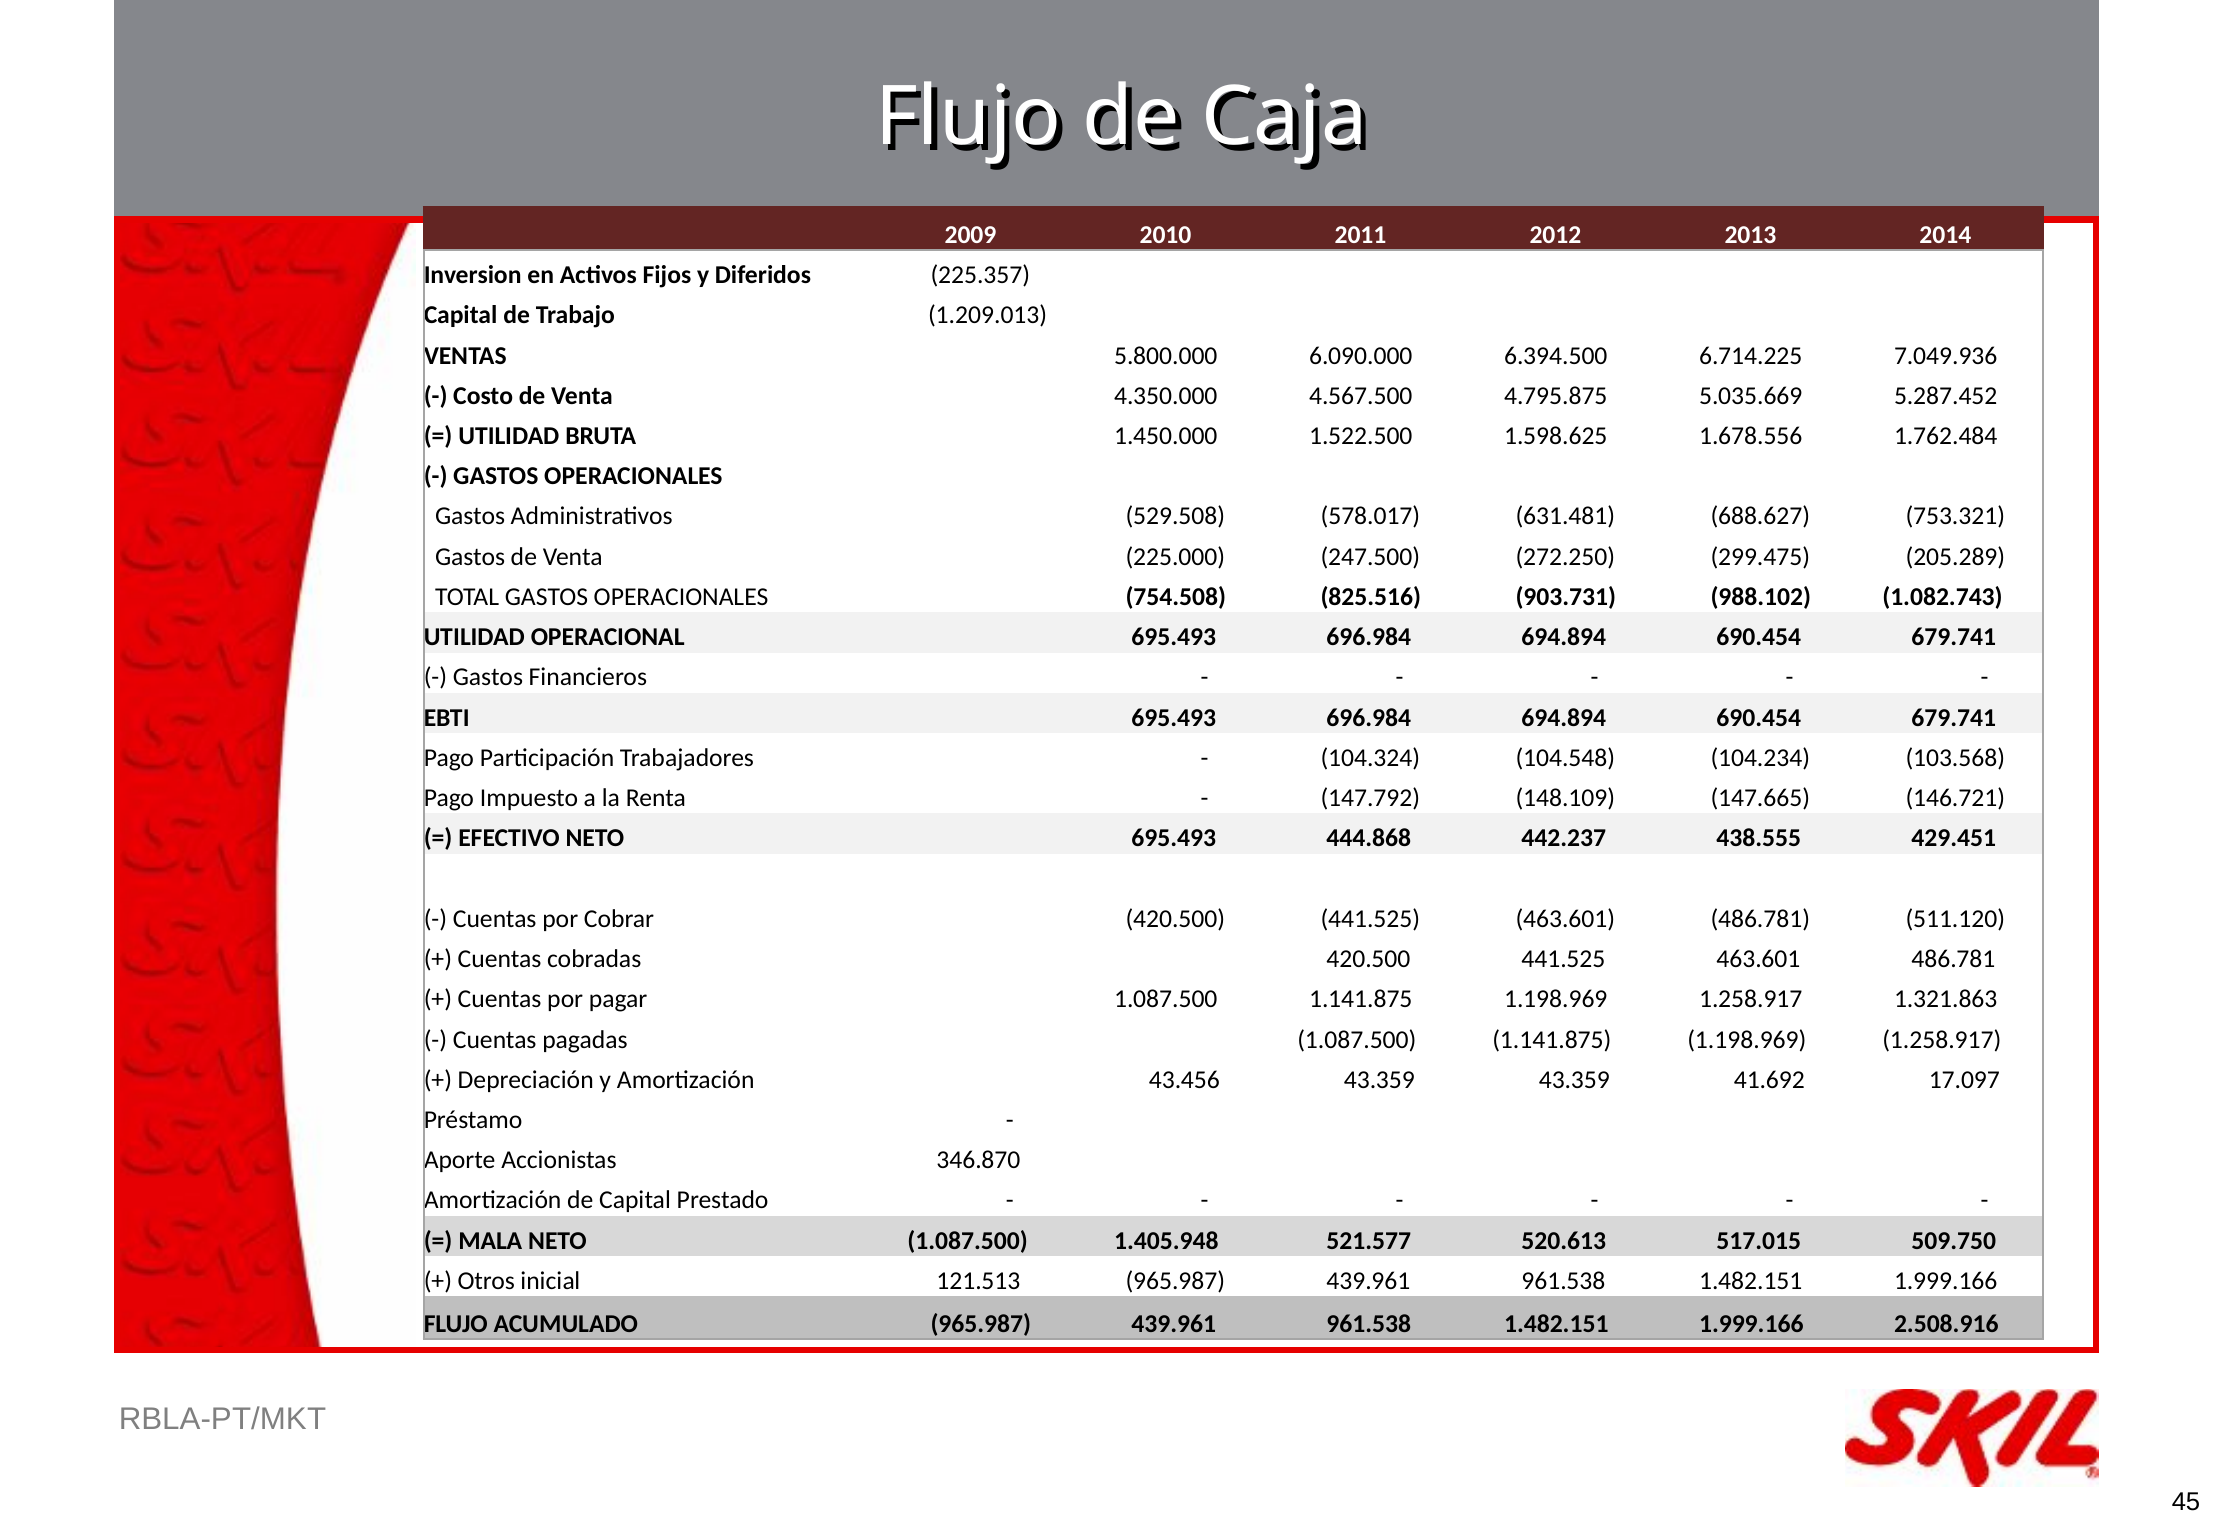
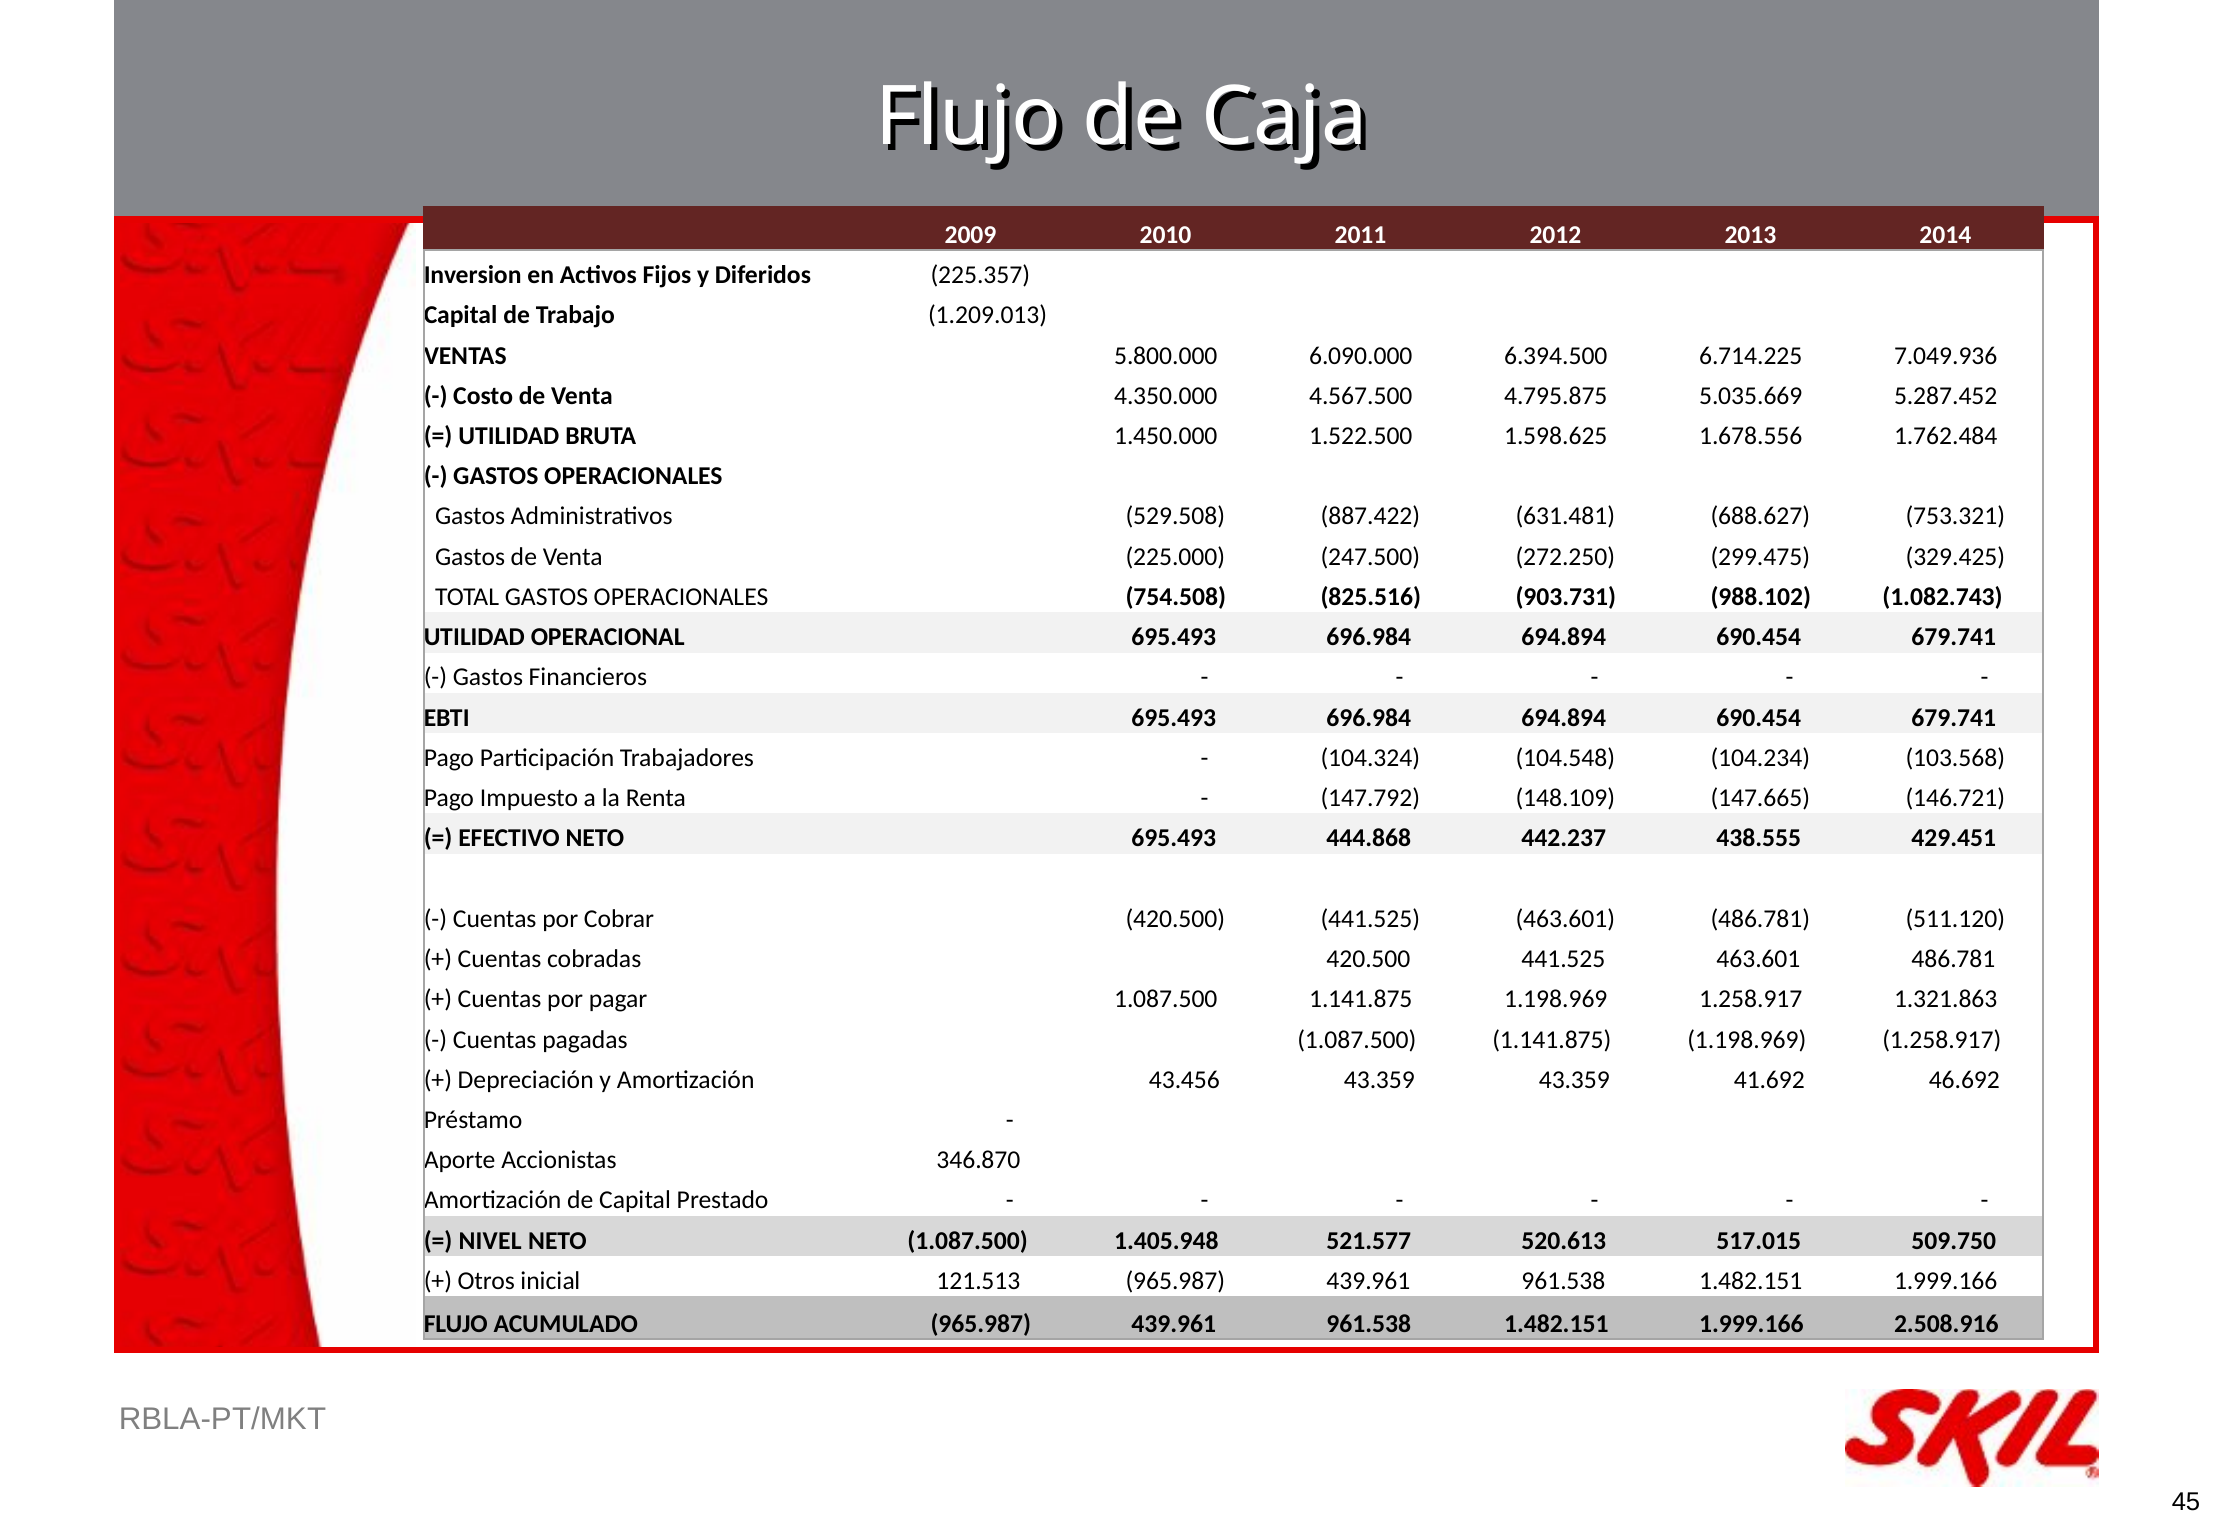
578.017: 578.017 -> 887.422
205.289: 205.289 -> 329.425
17.097: 17.097 -> 46.692
MALA: MALA -> NIVEL
